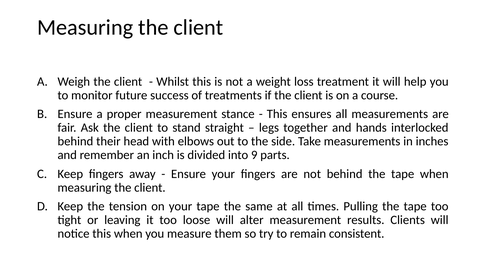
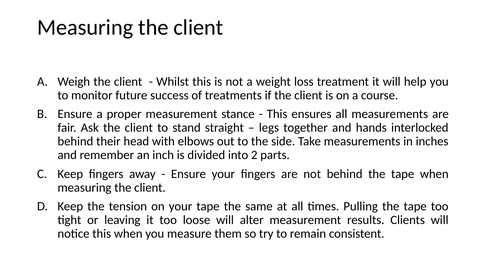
9: 9 -> 2
